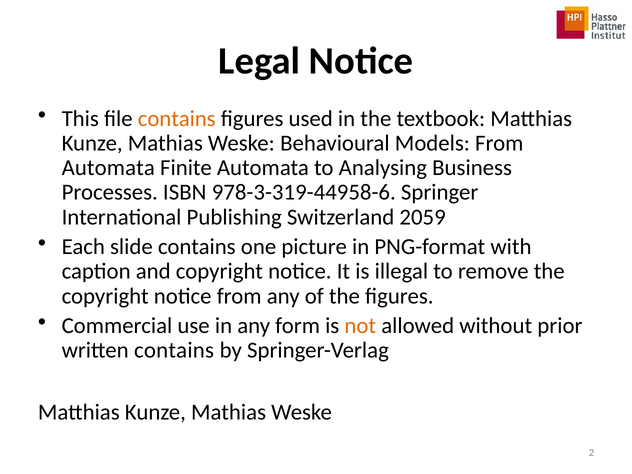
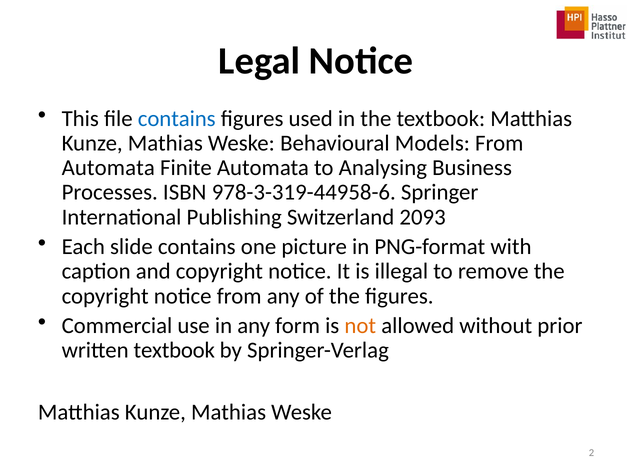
contains at (177, 119) colour: orange -> blue
2059: 2059 -> 2093
written contains: contains -> textbook
